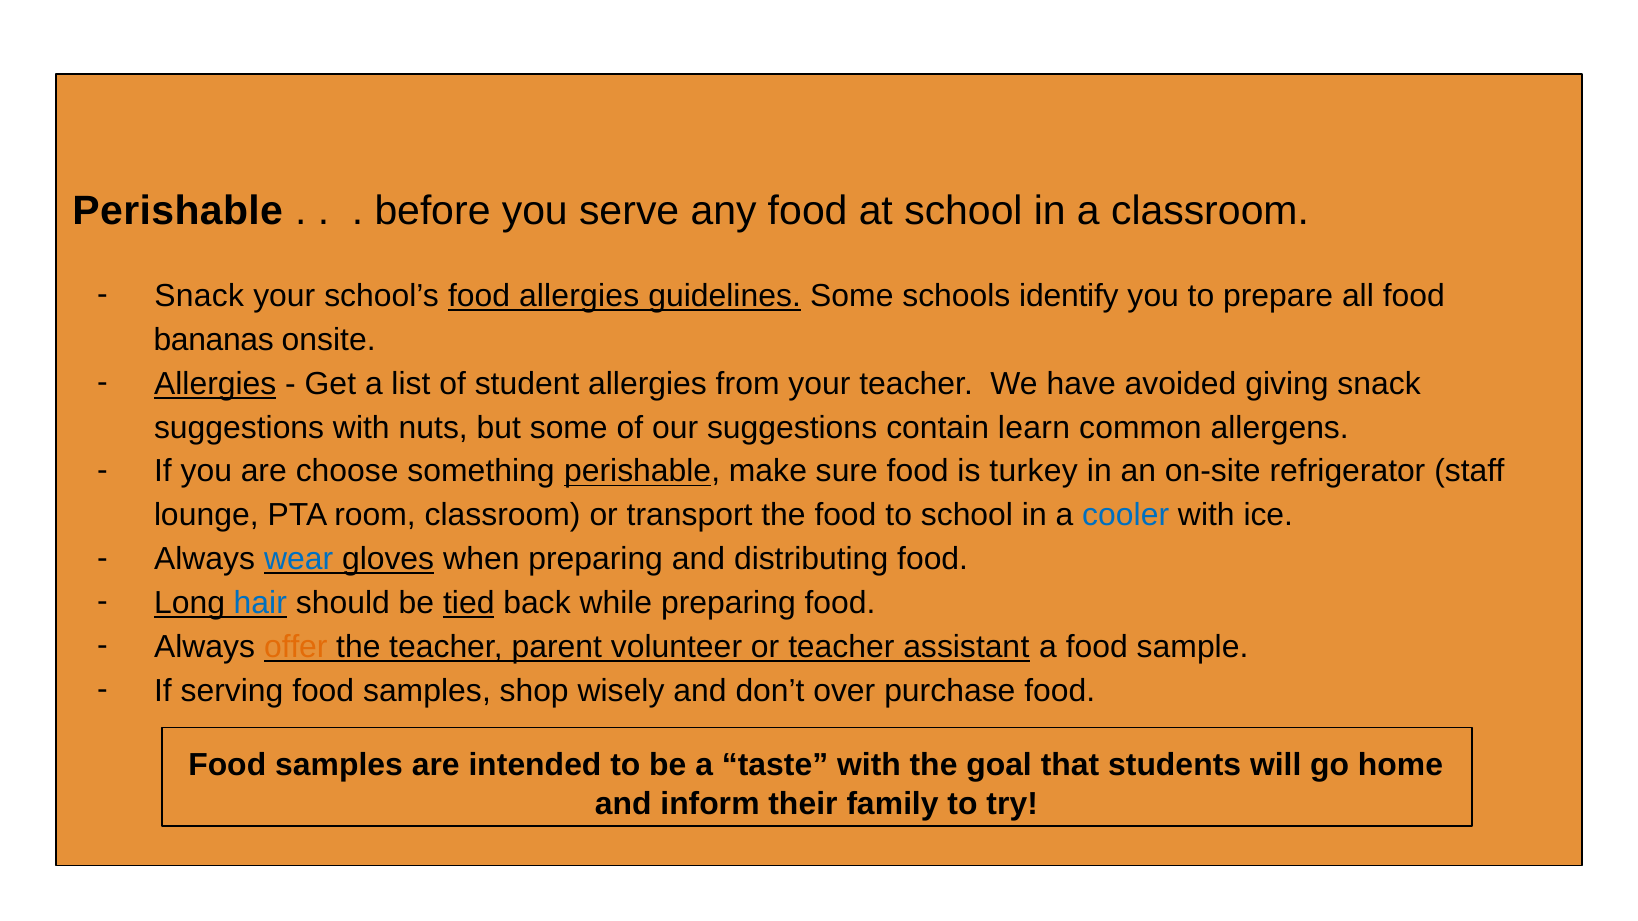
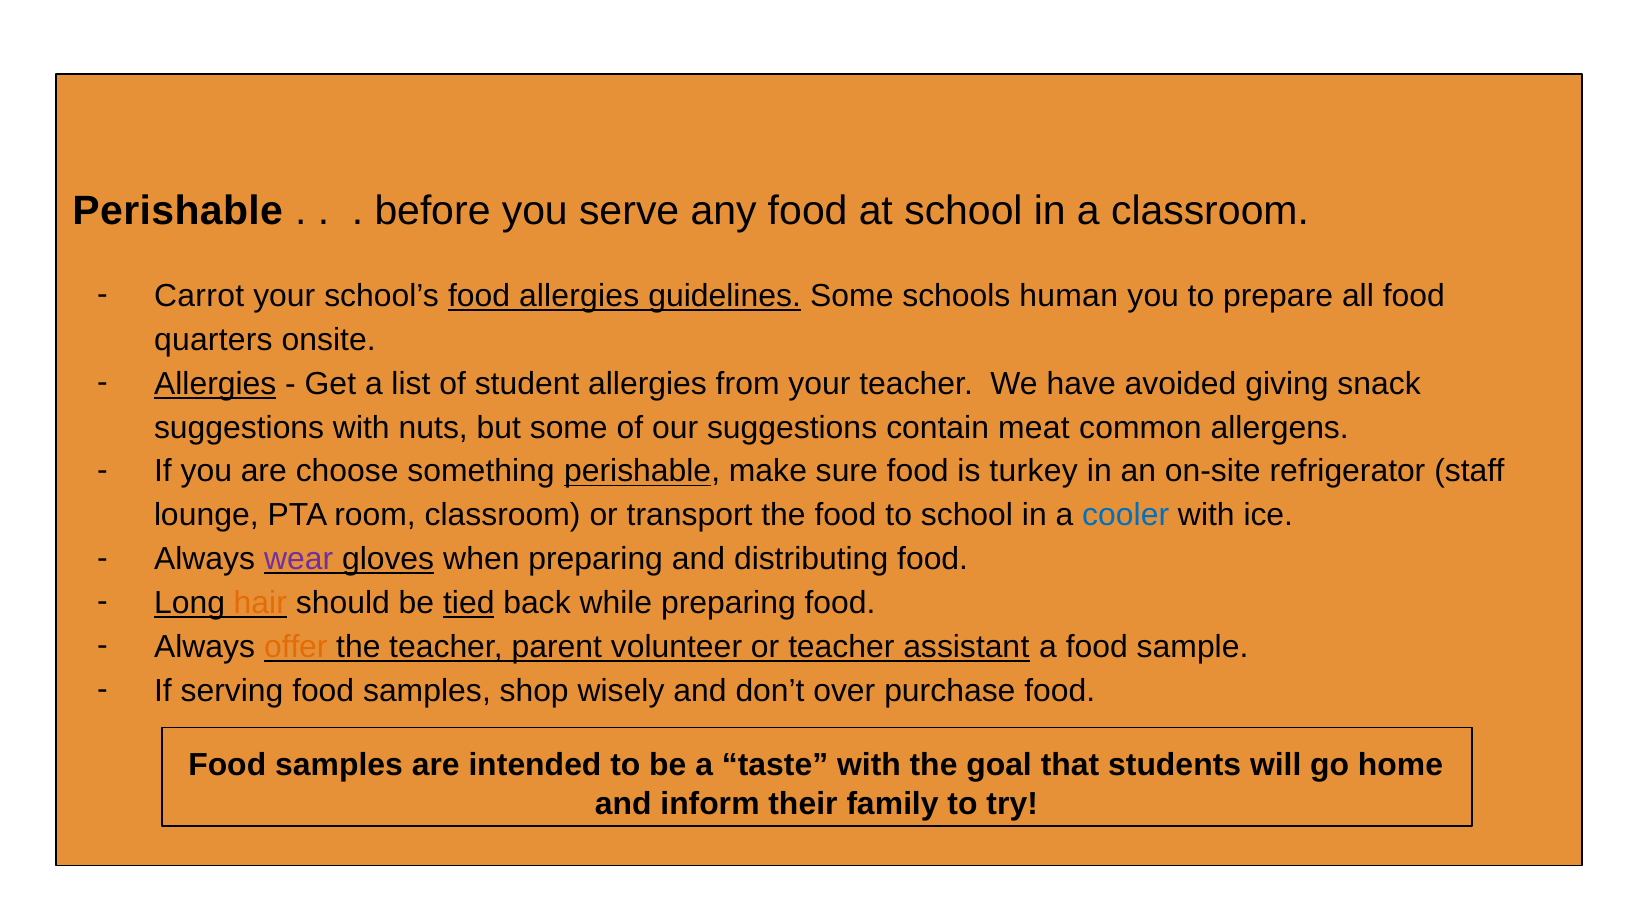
Snack at (199, 296): Snack -> Carrot
identify: identify -> human
bananas: bananas -> quarters
learn: learn -> meat
wear colour: blue -> purple
hair colour: blue -> orange
